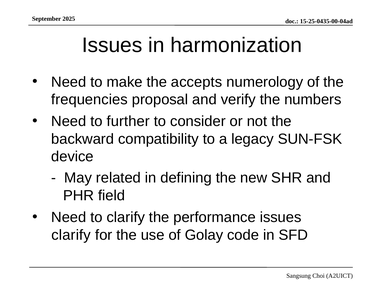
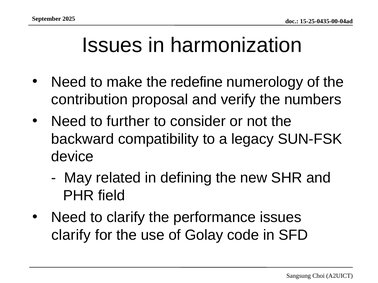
accepts: accepts -> redefine
frequencies: frequencies -> contribution
